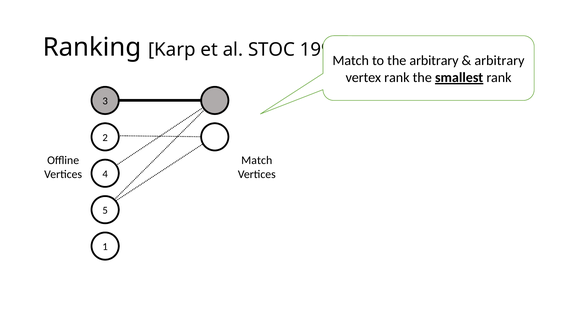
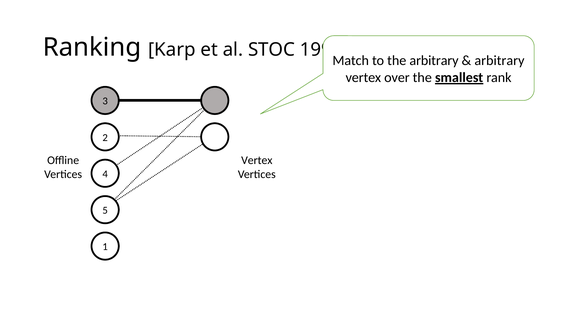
vertex rank: rank -> over
Match at (257, 160): Match -> Vertex
